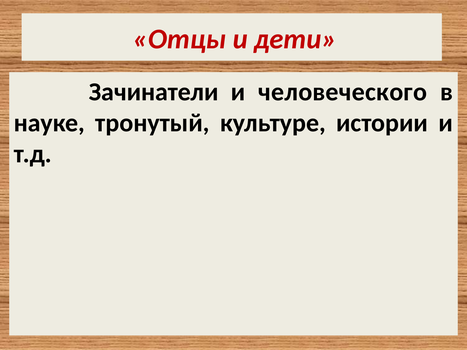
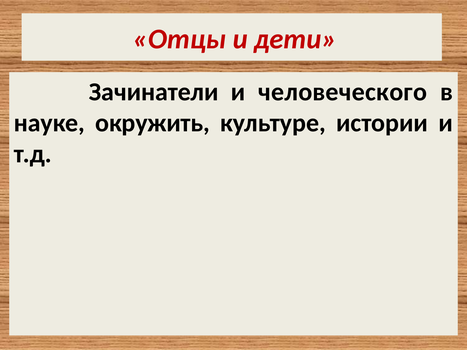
тронутый: тронутый -> окружить
